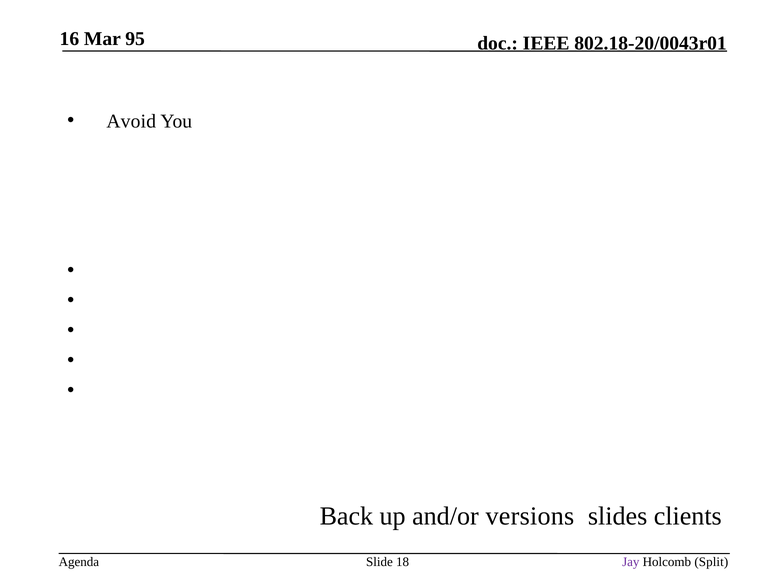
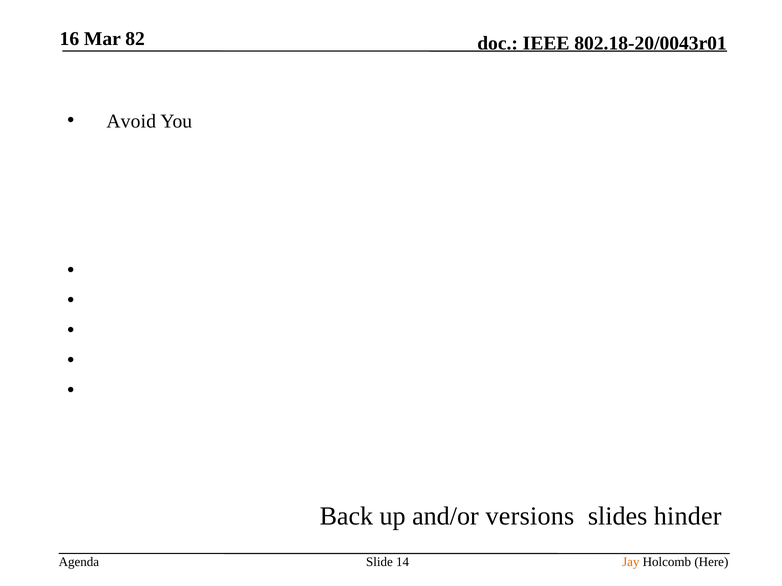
95: 95 -> 82
clients: clients -> hinder
18: 18 -> 14
Jay colour: purple -> orange
Split: Split -> Here
